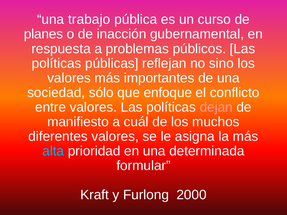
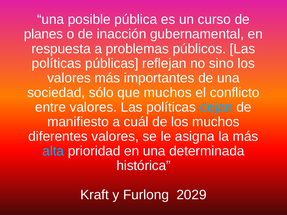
trabajo: trabajo -> posible
que enfoque: enfoque -> muchos
dejan colour: pink -> light blue
formular: formular -> histórica
2000: 2000 -> 2029
